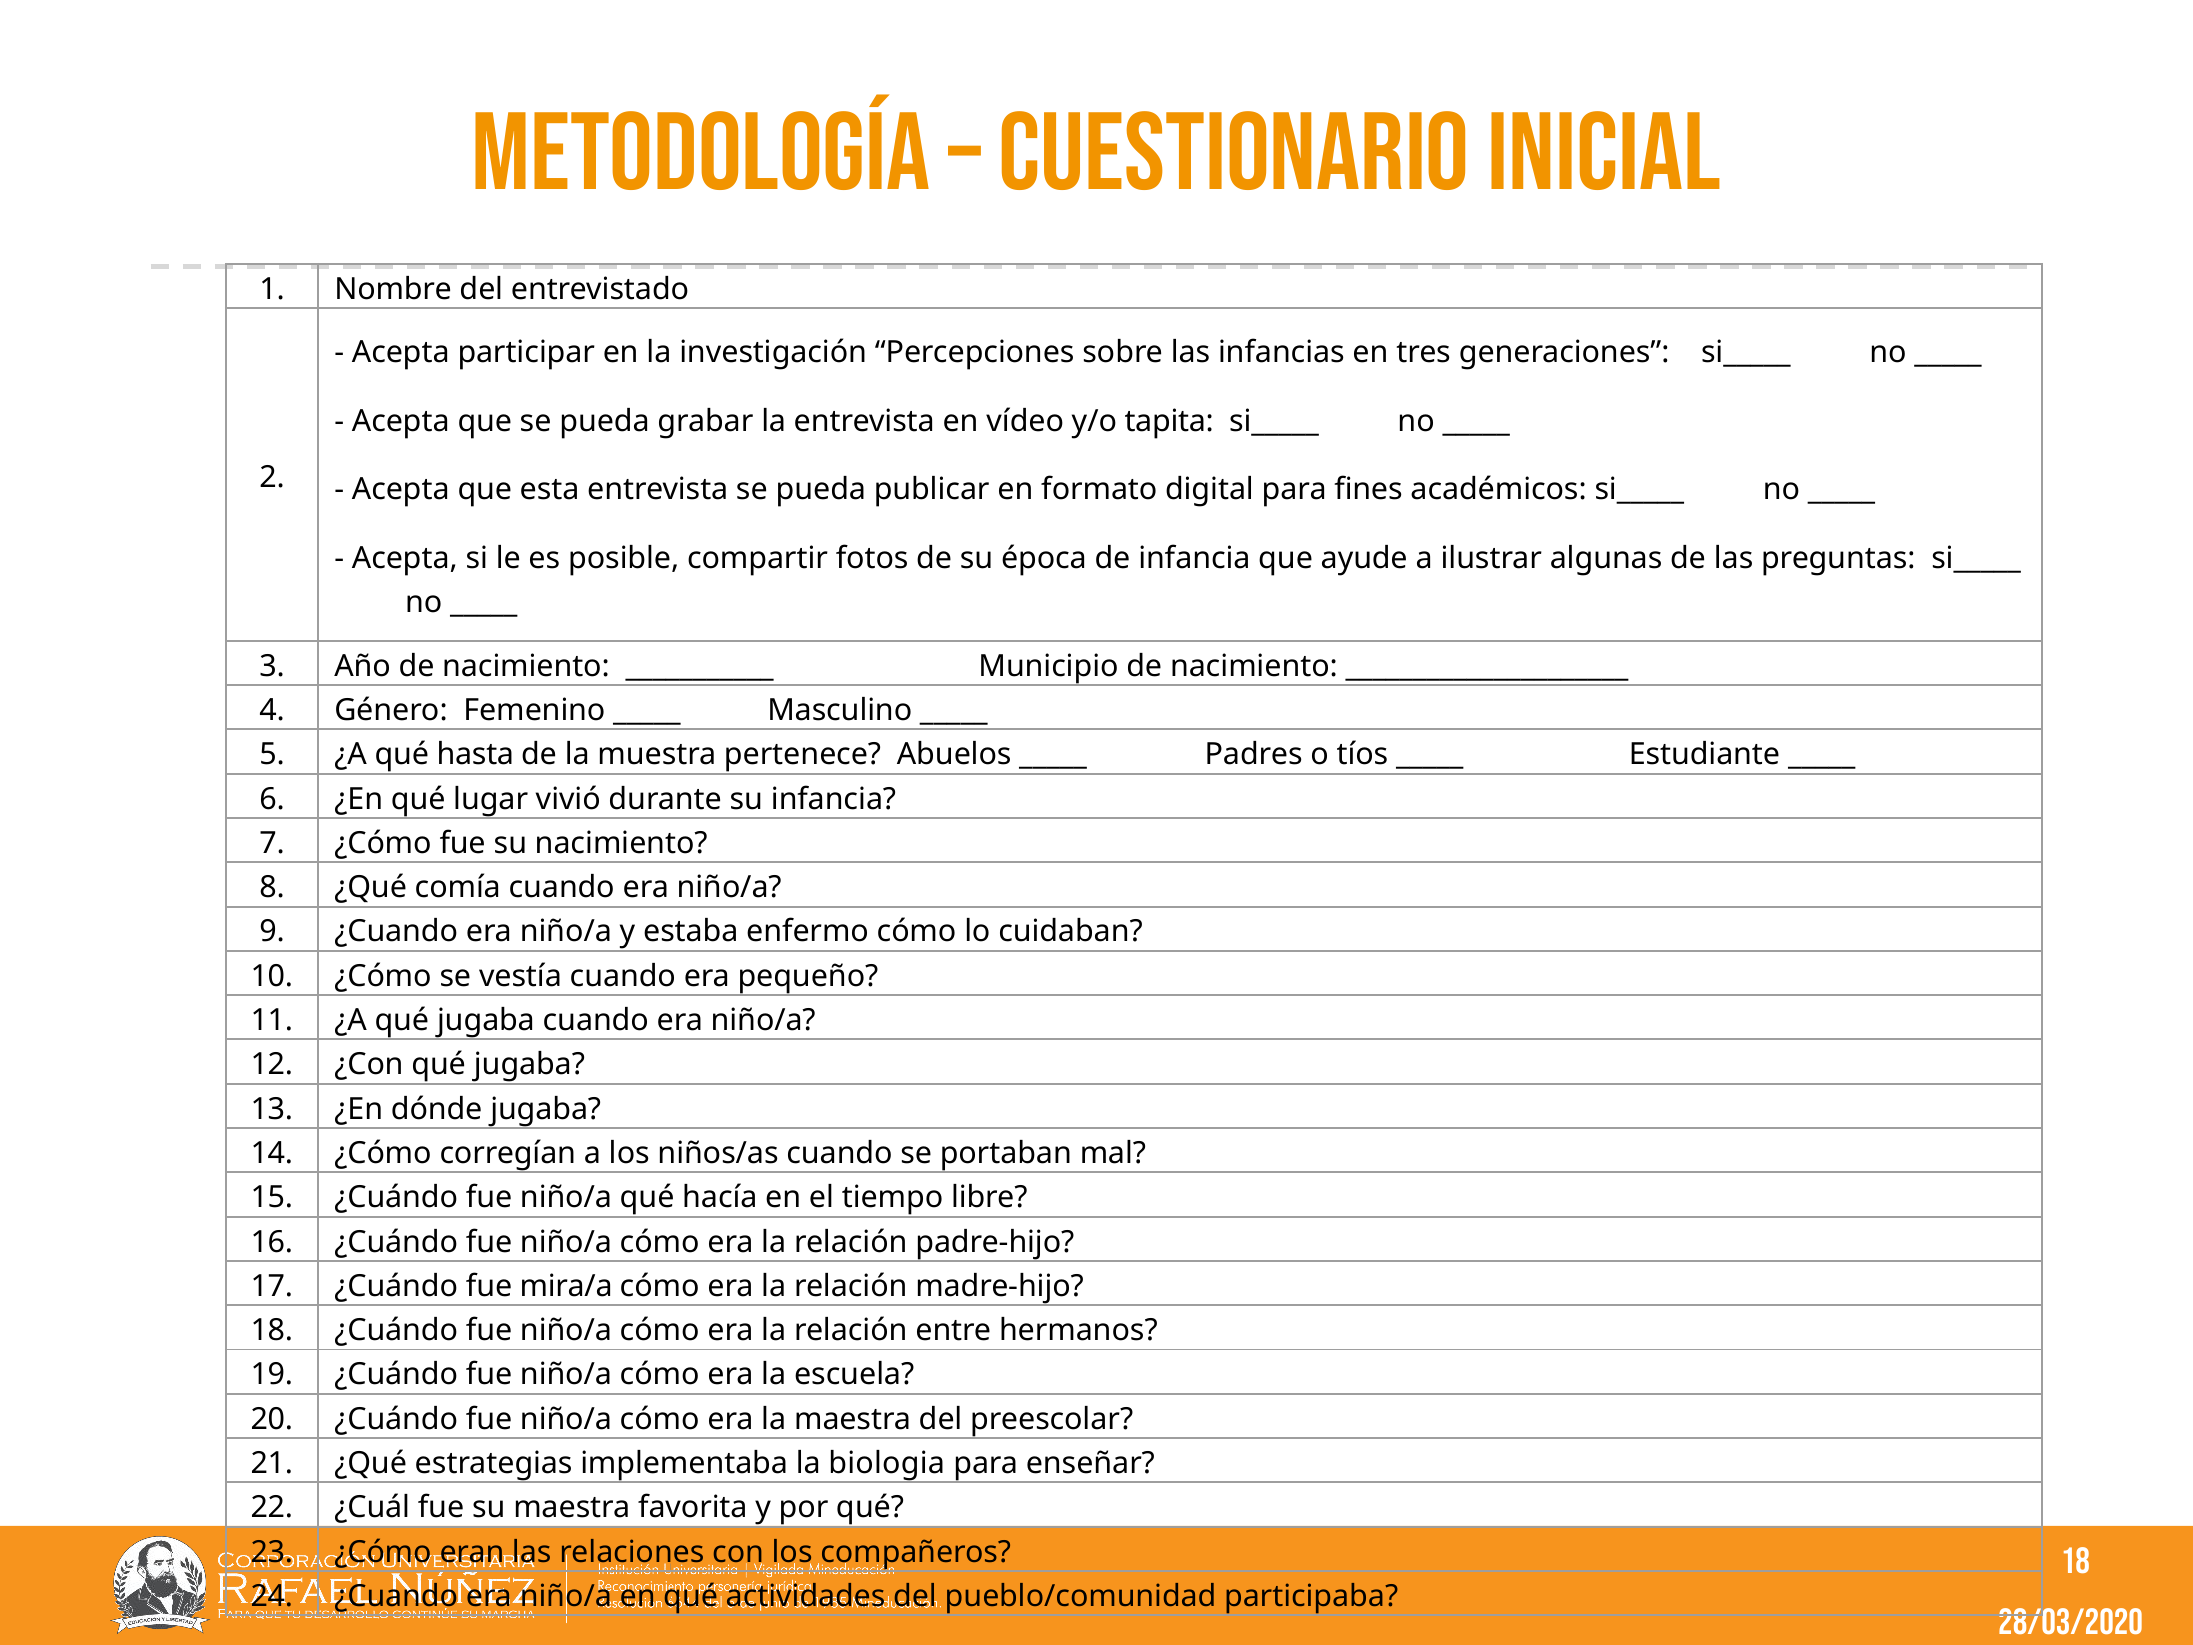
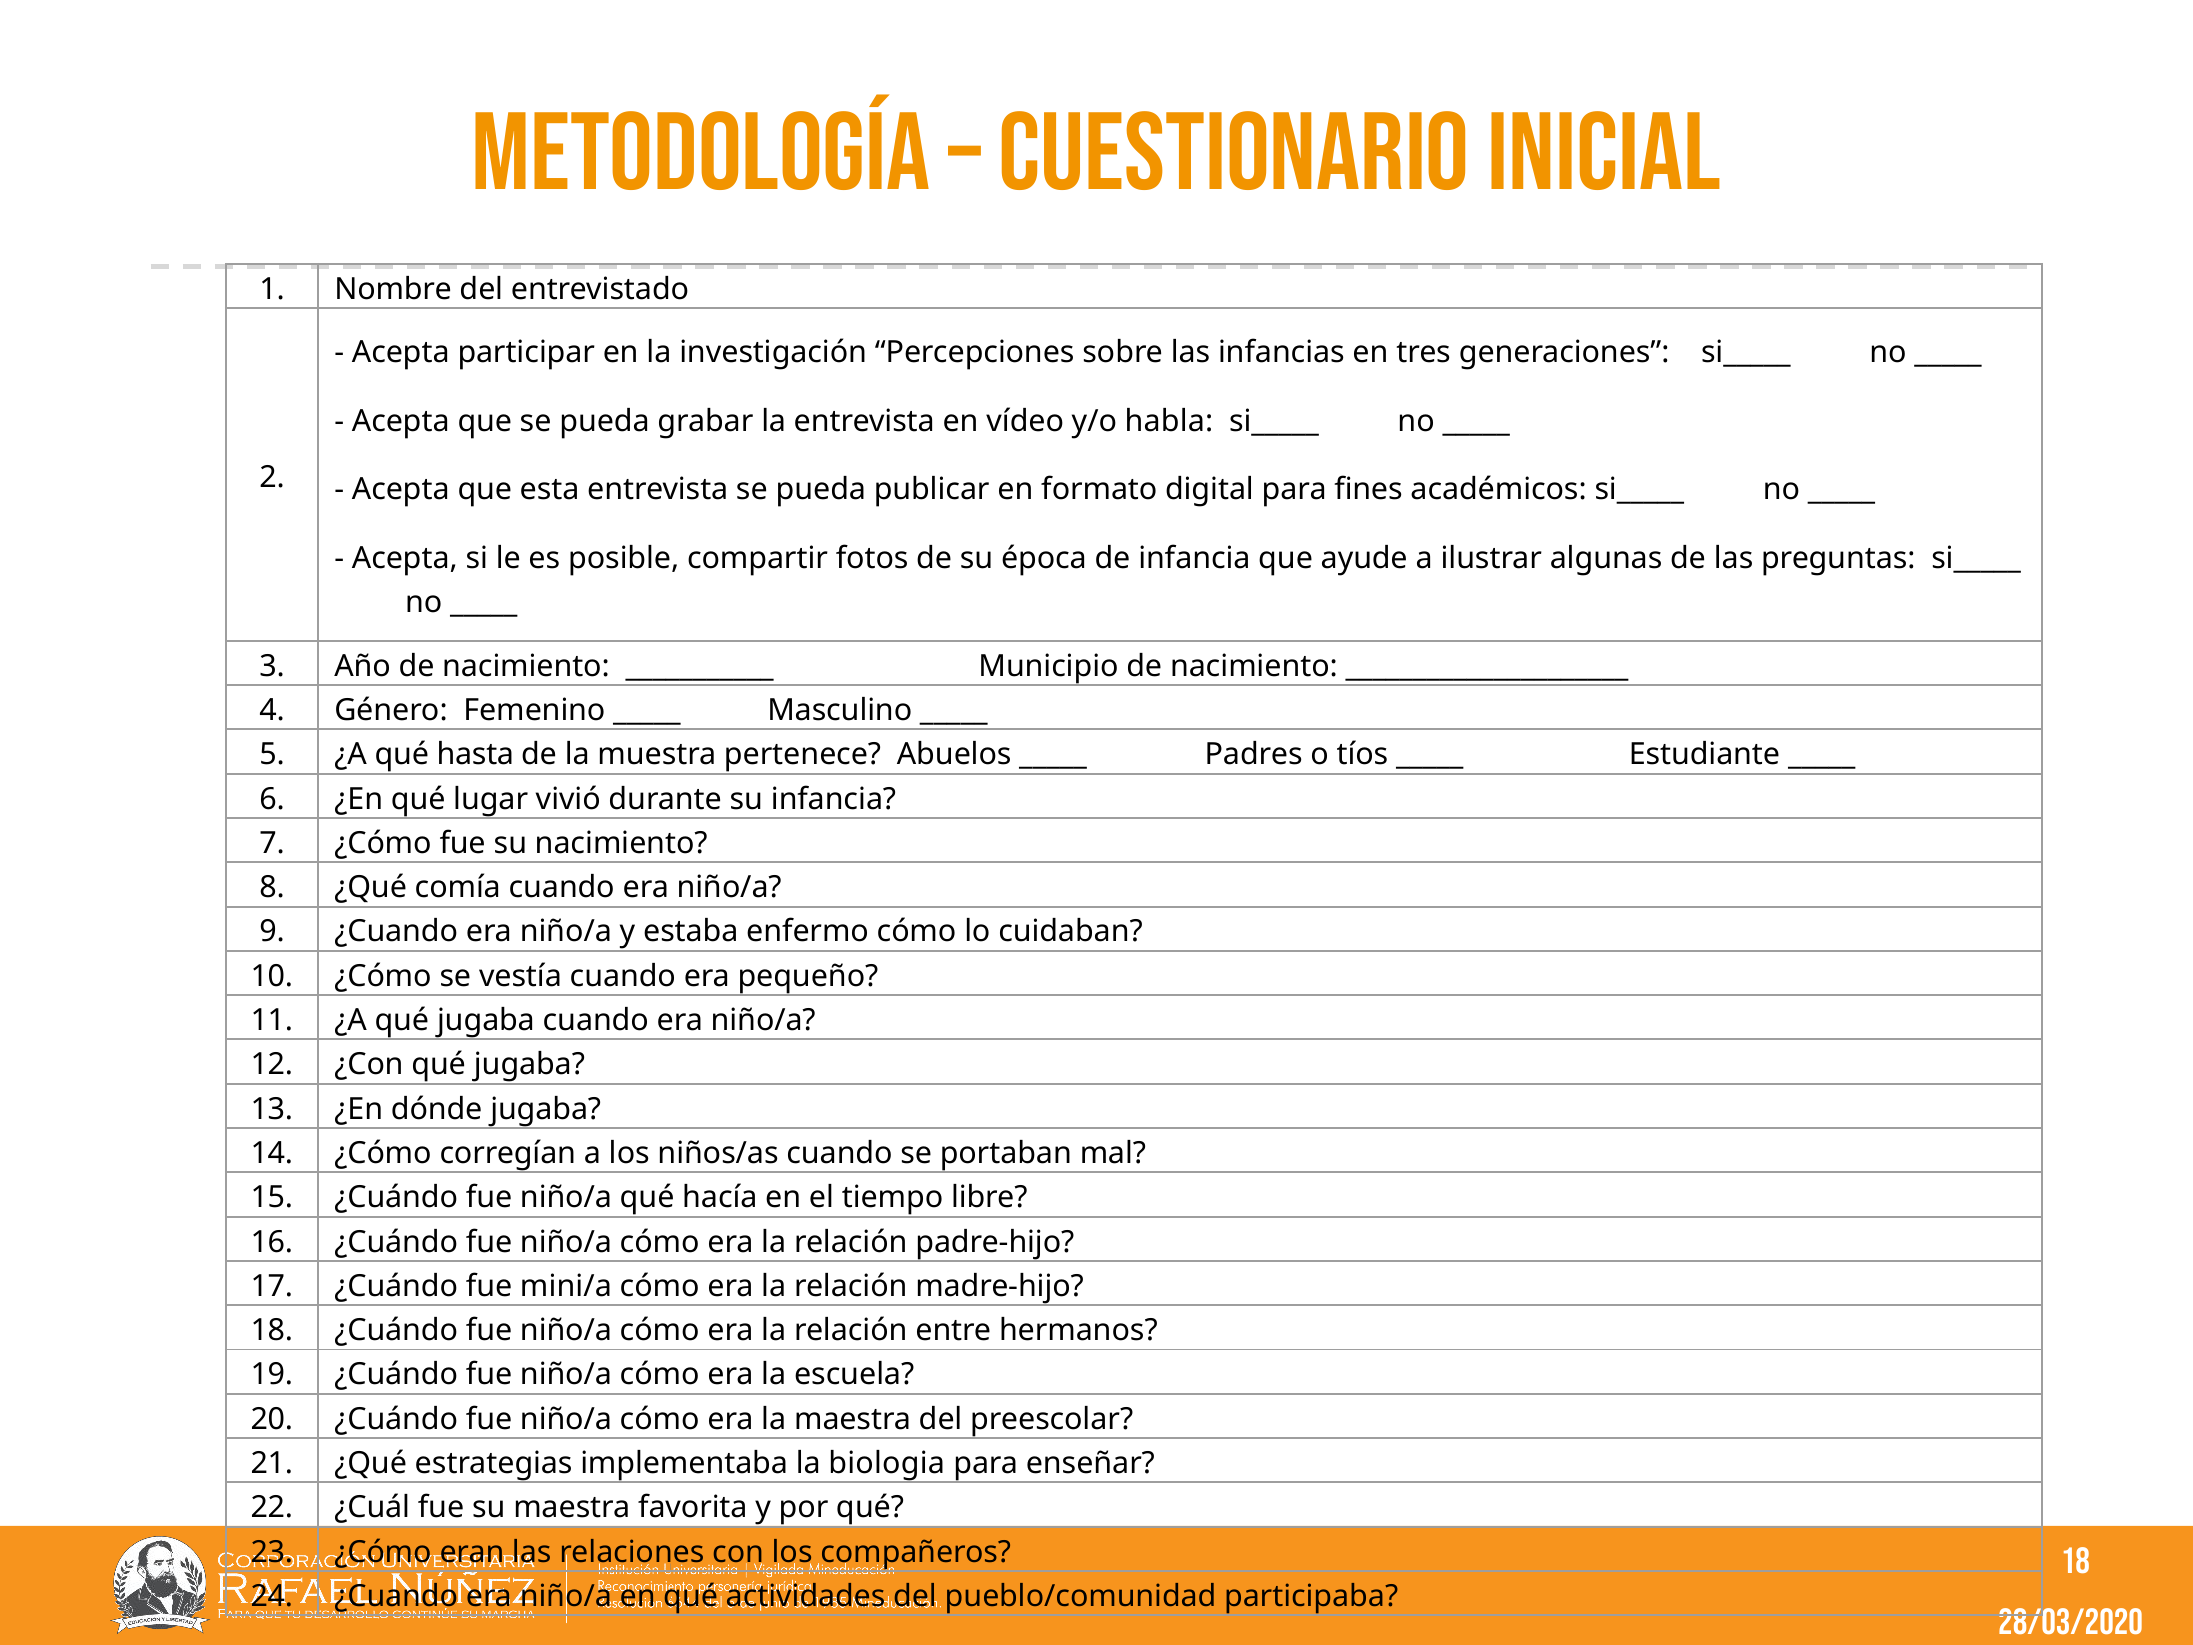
tapita: tapita -> habla
mira/a: mira/a -> mini/a
